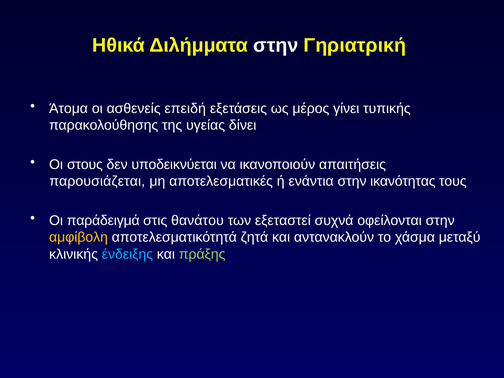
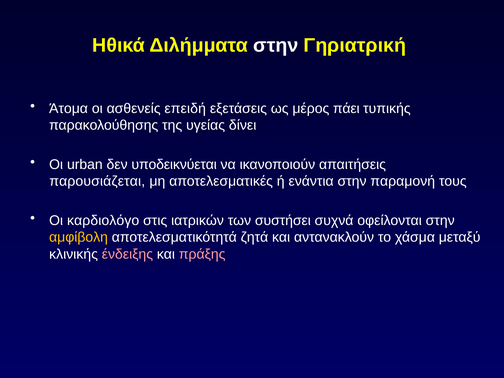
γίνει: γίνει -> πάει
στους: στους -> urban
ικανότητας: ικανότητας -> παραμονή
παράδειγμά: παράδειγμά -> καρδιολόγο
θανάτου: θανάτου -> ιατρικών
εξεταστεί: εξεταστεί -> συστήσει
ένδειξης colour: light blue -> pink
πράξης colour: light green -> pink
